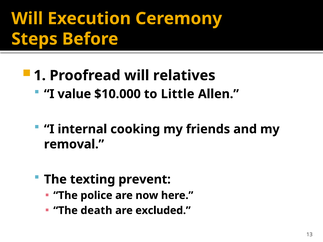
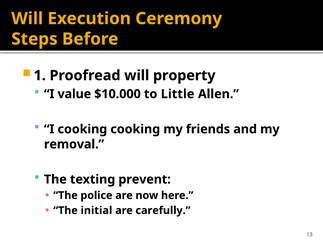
relatives: relatives -> property
I internal: internal -> cooking
death: death -> initial
excluded: excluded -> carefully
